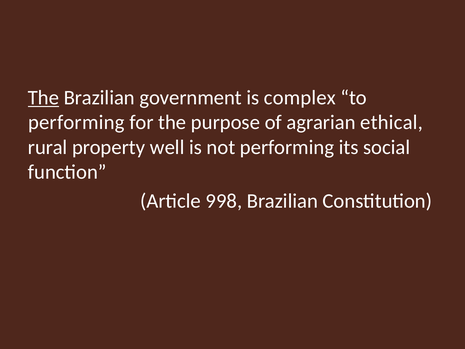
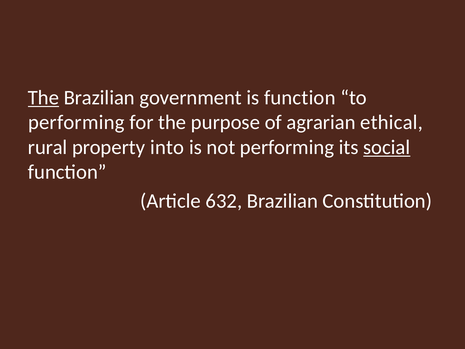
is complex: complex -> function
well: well -> into
social underline: none -> present
998: 998 -> 632
